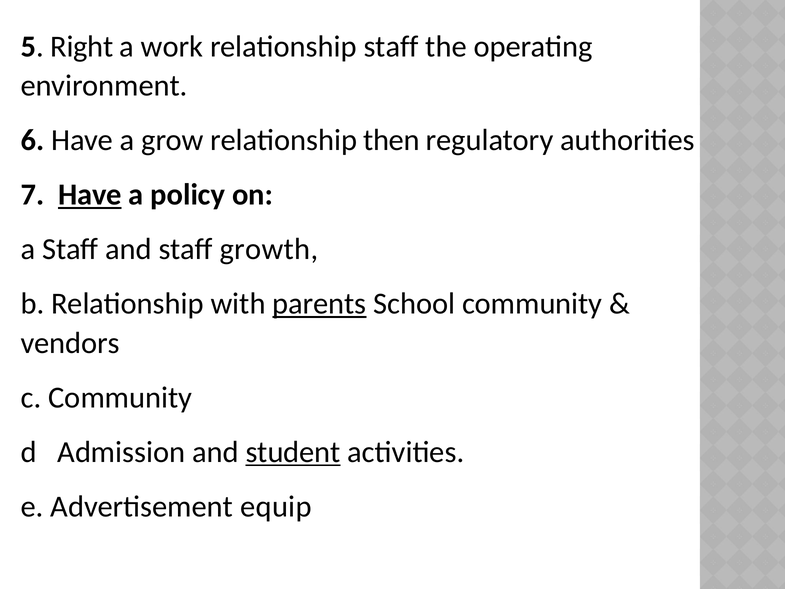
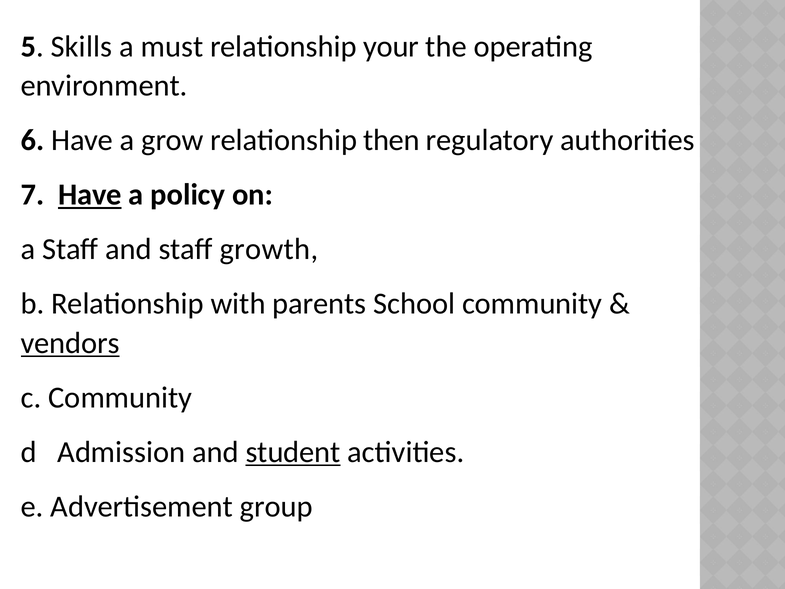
Right: Right -> Skills
work: work -> must
relationship staff: staff -> your
parents underline: present -> none
vendors underline: none -> present
equip: equip -> group
